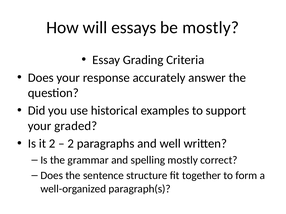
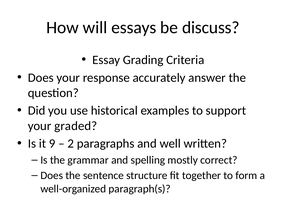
be mostly: mostly -> discuss
it 2: 2 -> 9
